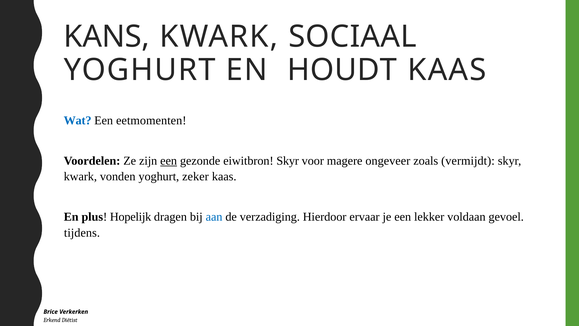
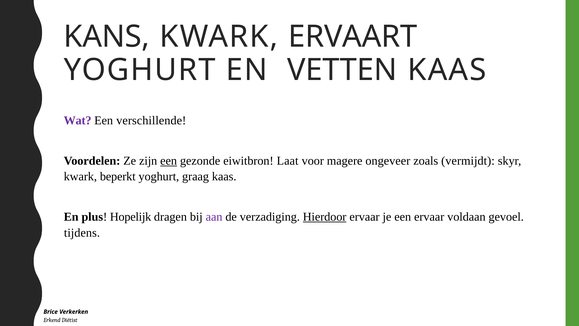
SOCIAAL: SOCIAAL -> ERVAART
HOUDT: HOUDT -> VETTEN
Wat colour: blue -> purple
eetmomenten: eetmomenten -> verschillende
eiwitbron Skyr: Skyr -> Laat
vonden: vonden -> beperkt
zeker: zeker -> graag
aan colour: blue -> purple
Hierdoor underline: none -> present
een lekker: lekker -> ervaar
